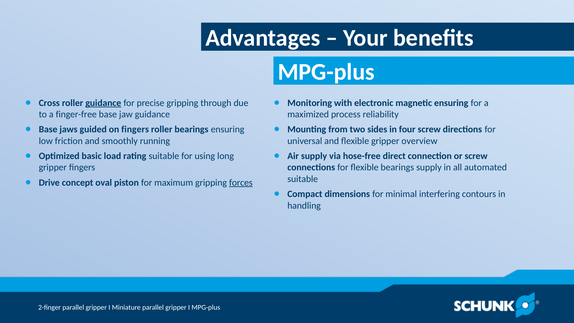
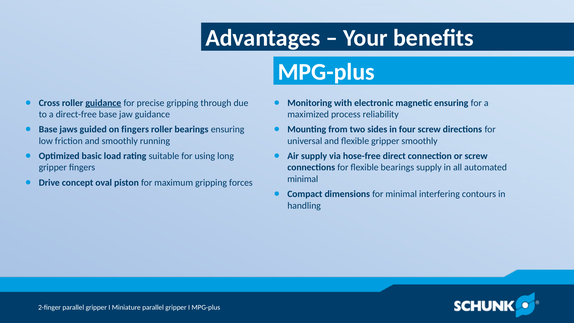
finger-free: finger-free -> direct-free
gripper overview: overview -> smoothly
suitable at (303, 179): suitable -> minimal
forces underline: present -> none
